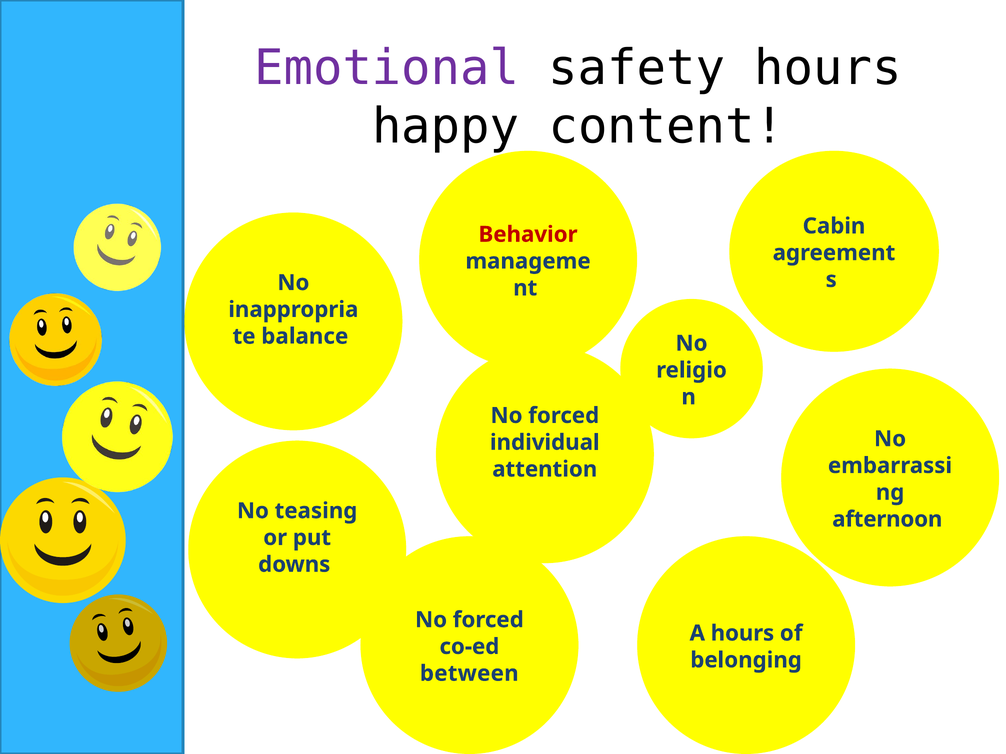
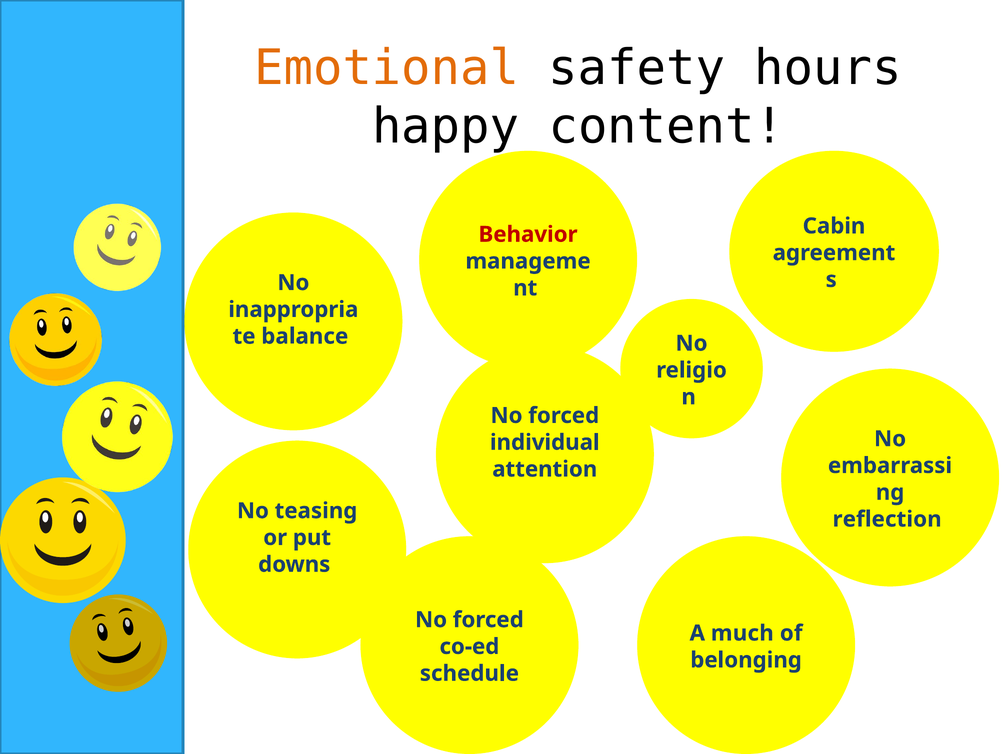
Emotional colour: purple -> orange
afternoon: afternoon -> reflection
A hours: hours -> much
between: between -> schedule
